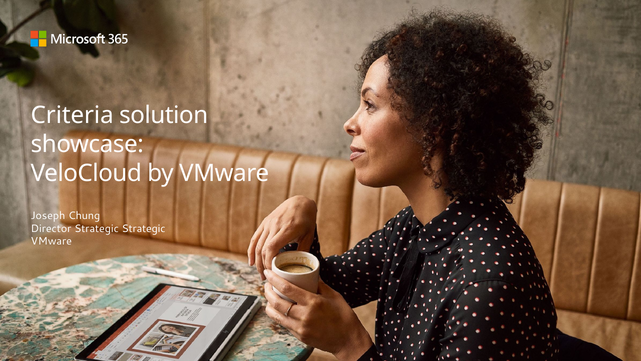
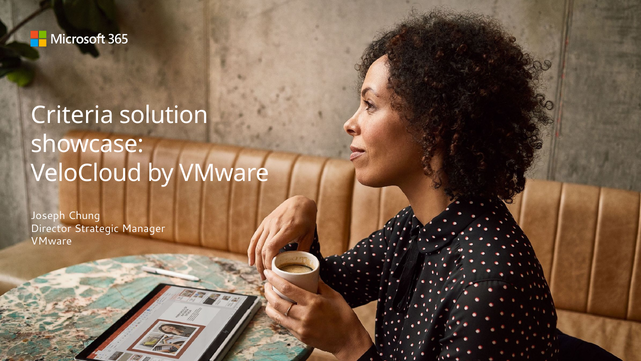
Strategic Strategic: Strategic -> Manager
